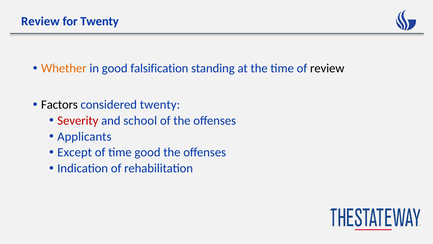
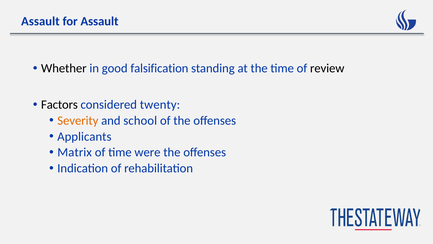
Review at (40, 21): Review -> Assault
for Twenty: Twenty -> Assault
Whether colour: orange -> black
Severity colour: red -> orange
Except: Except -> Matrix
time good: good -> were
